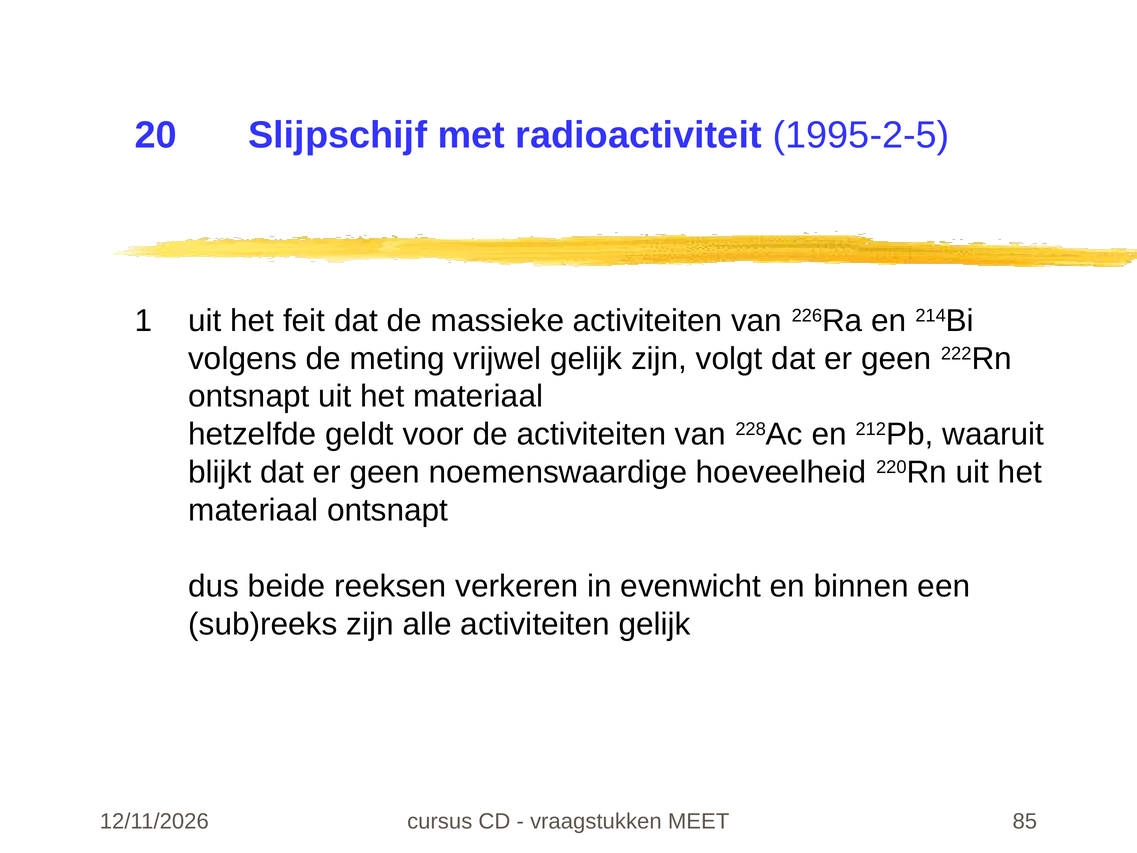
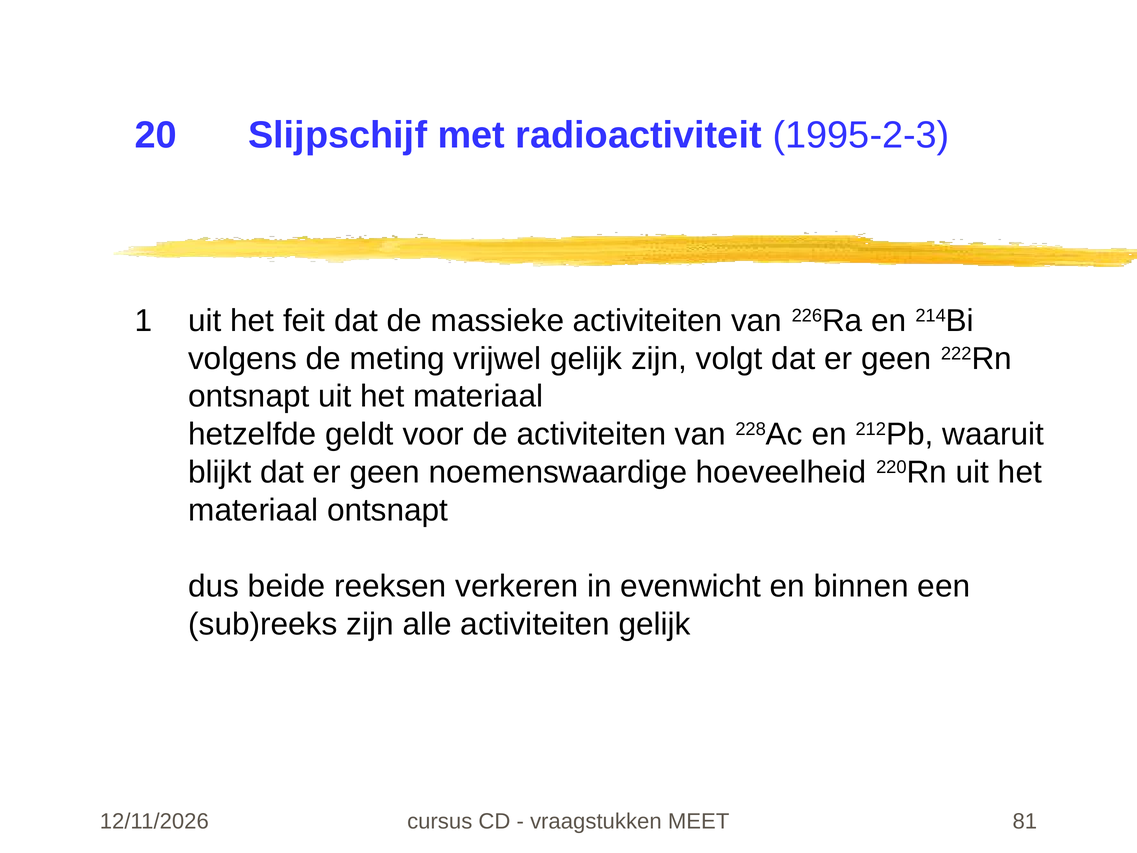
1995-2-5: 1995-2-5 -> 1995-2-3
85: 85 -> 81
